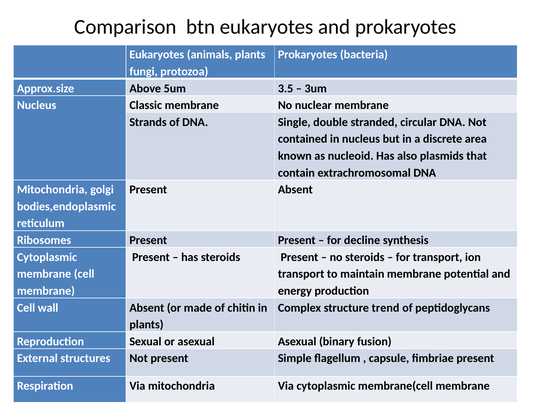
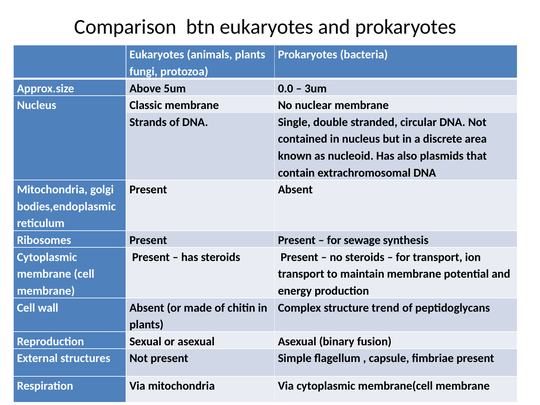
3.5: 3.5 -> 0.0
decline: decline -> sewage
